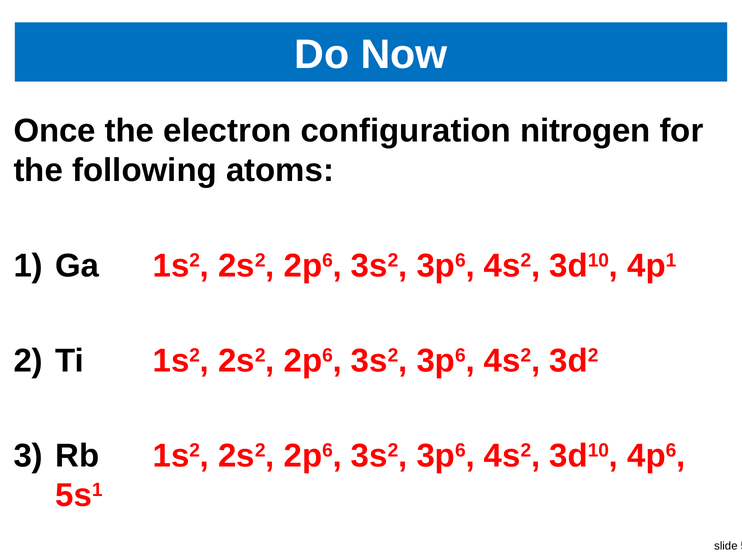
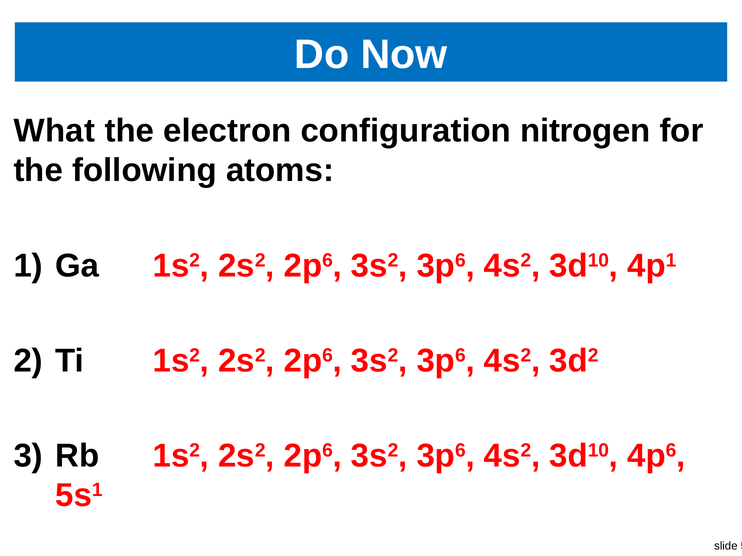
Once: Once -> What
